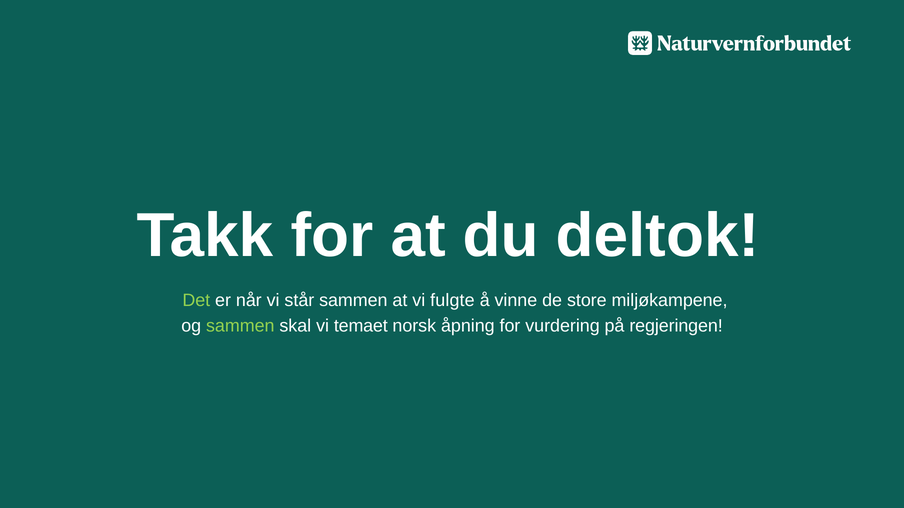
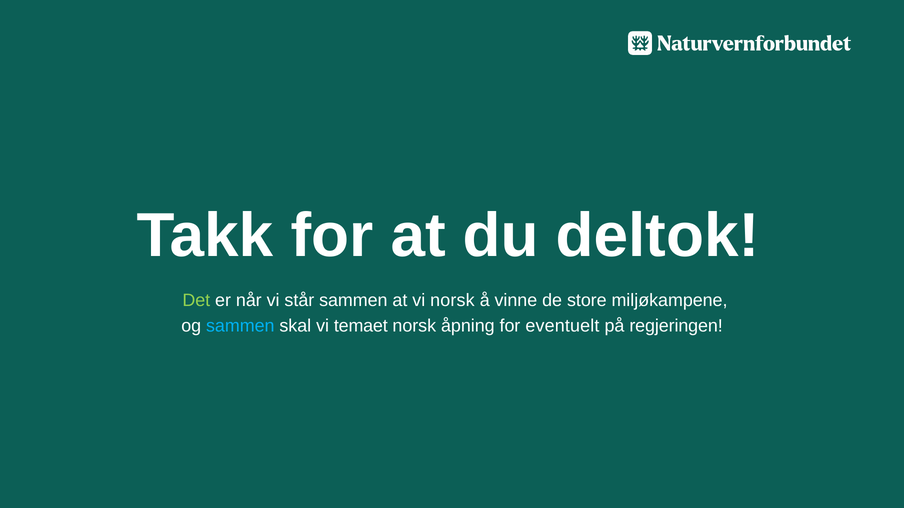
vi fulgte: fulgte -> norsk
sammen at (240, 326) colour: light green -> light blue
vurdering: vurdering -> eventuelt
